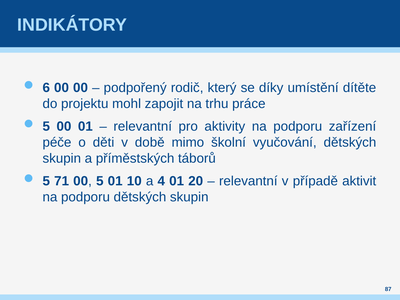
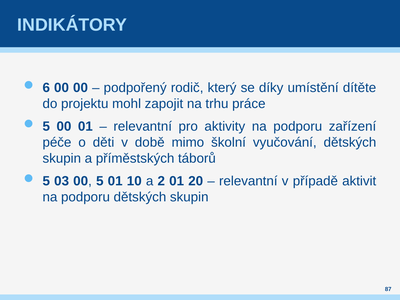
71: 71 -> 03
4: 4 -> 2
